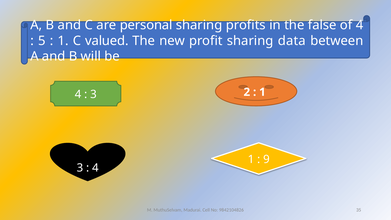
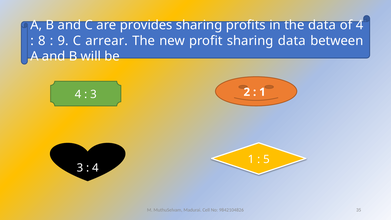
personal: personal -> provides
the false: false -> data
5: 5 -> 8
1 at (63, 41): 1 -> 9
valued: valued -> arrear
9: 9 -> 5
